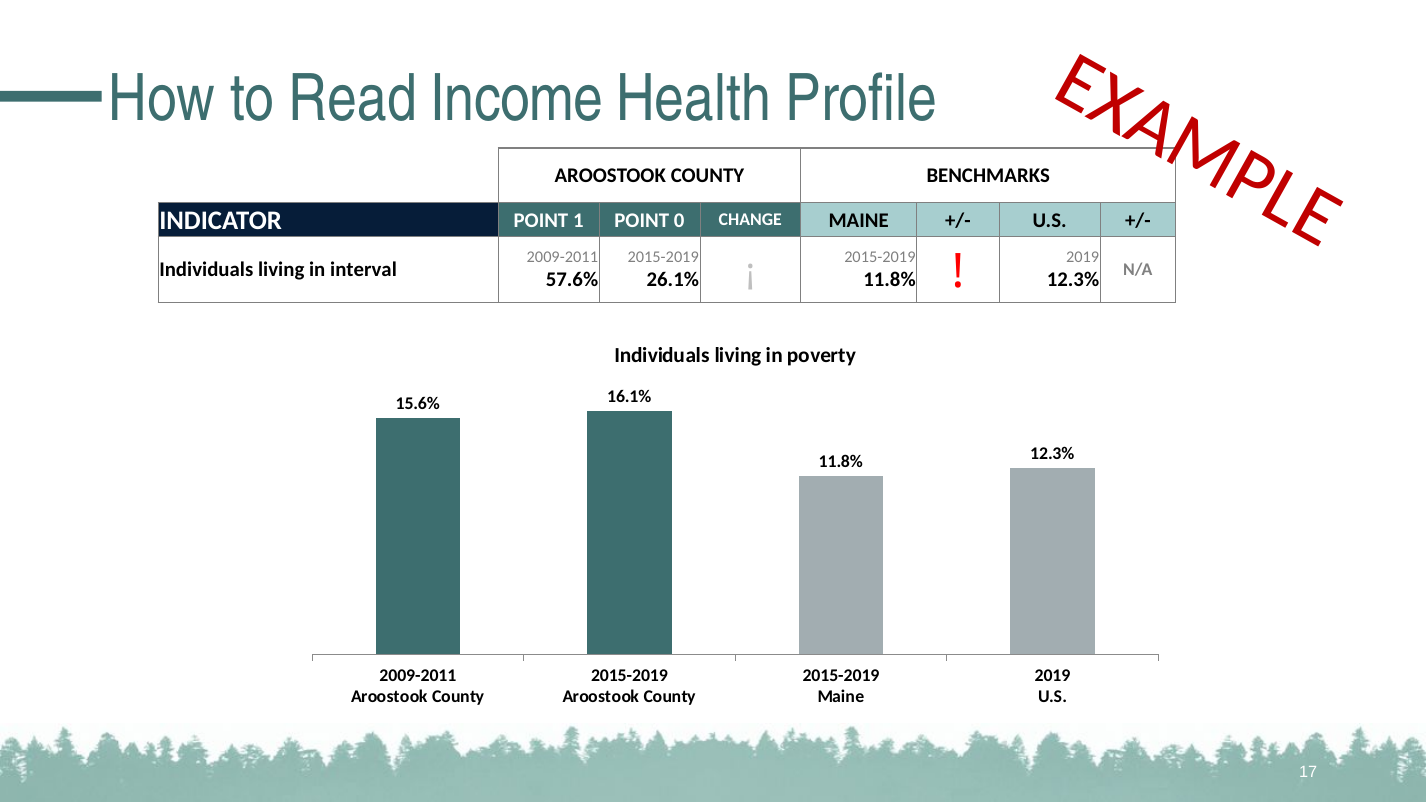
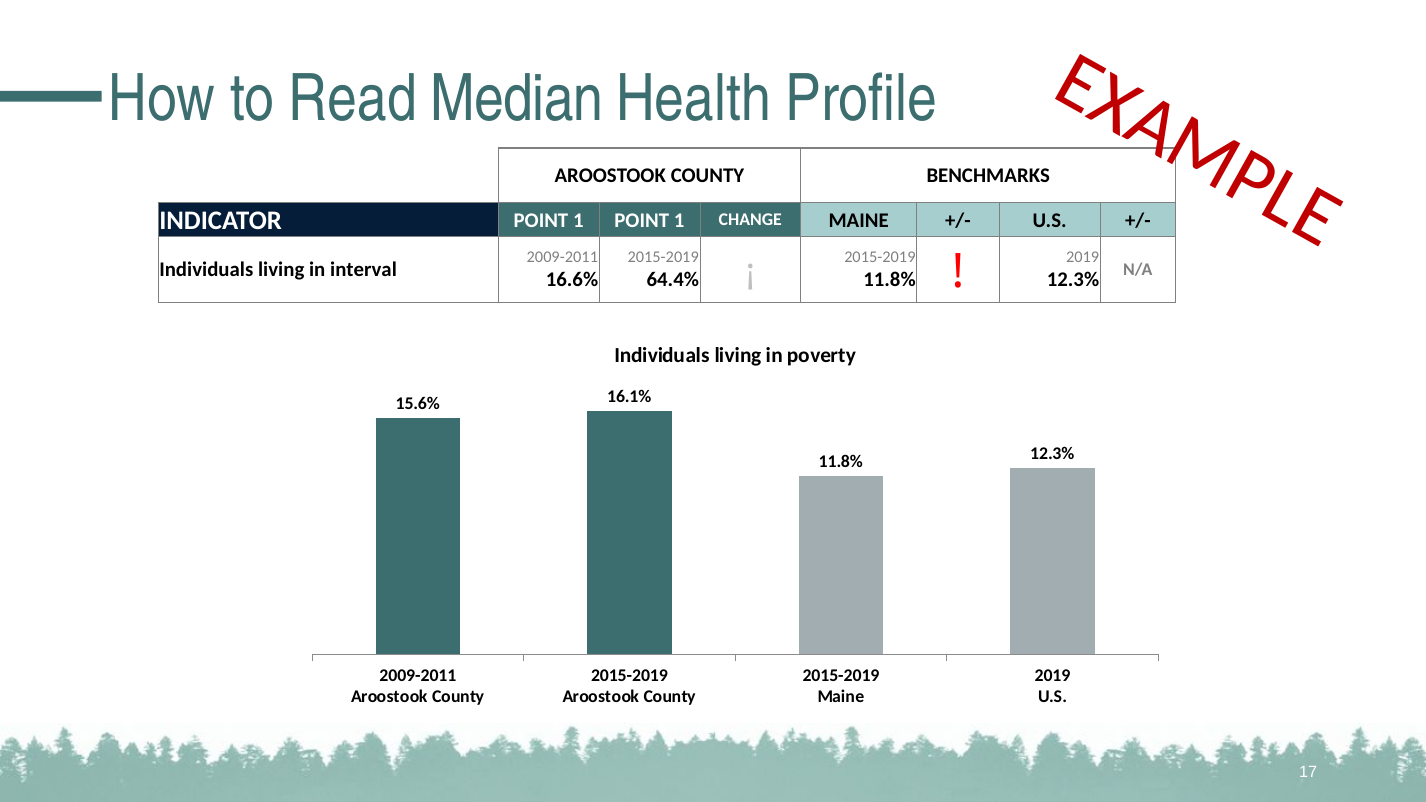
Income: Income -> Median
1 POINT 0: 0 -> 1
57.6%: 57.6% -> 16.6%
26.1%: 26.1% -> 64.4%
